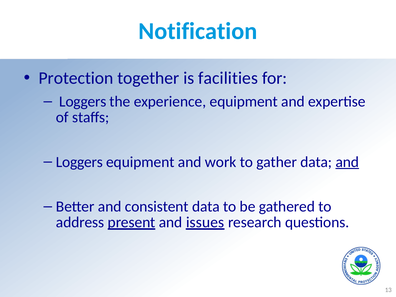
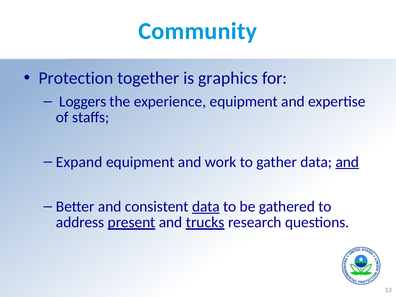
Notification: Notification -> Community
facilities: facilities -> graphics
Loggers at (79, 162): Loggers -> Expand
data at (206, 207) underline: none -> present
issues: issues -> trucks
